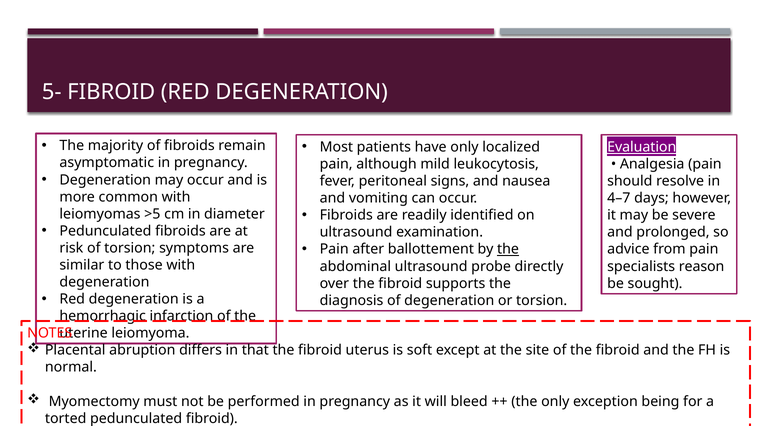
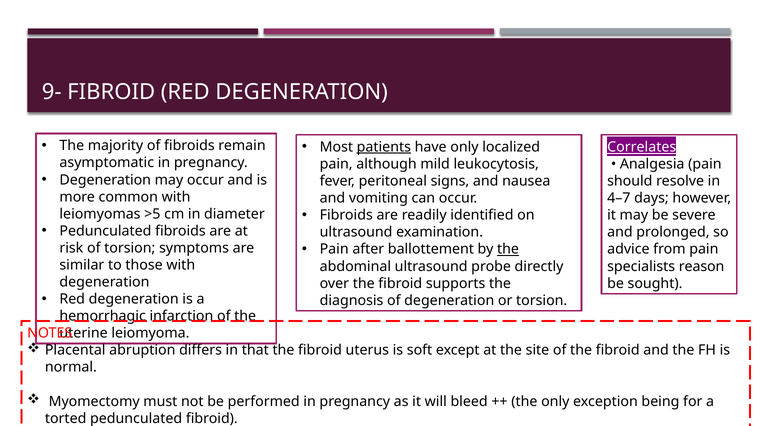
5-: 5- -> 9-
patients underline: none -> present
Evaluation: Evaluation -> Correlates
